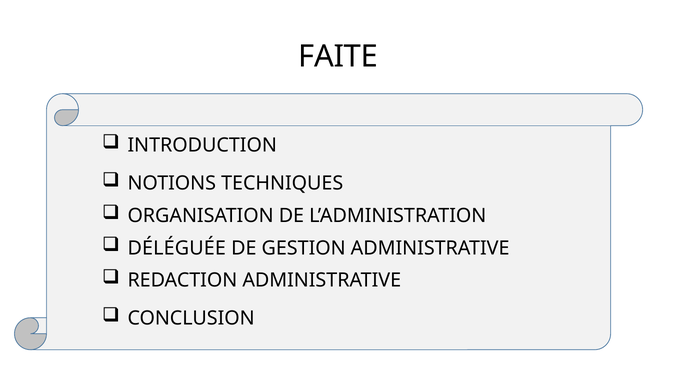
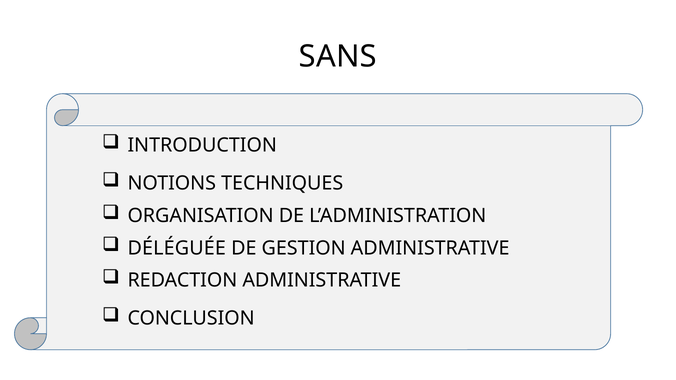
FAITE: FAITE -> SANS
